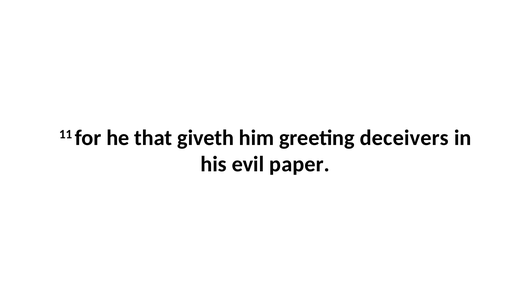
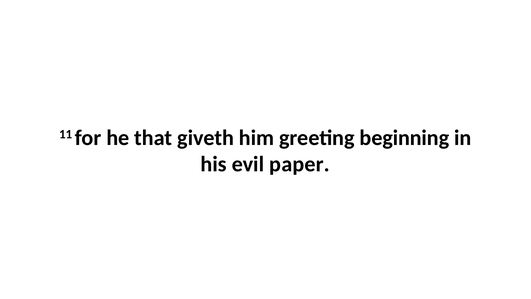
deceivers: deceivers -> beginning
